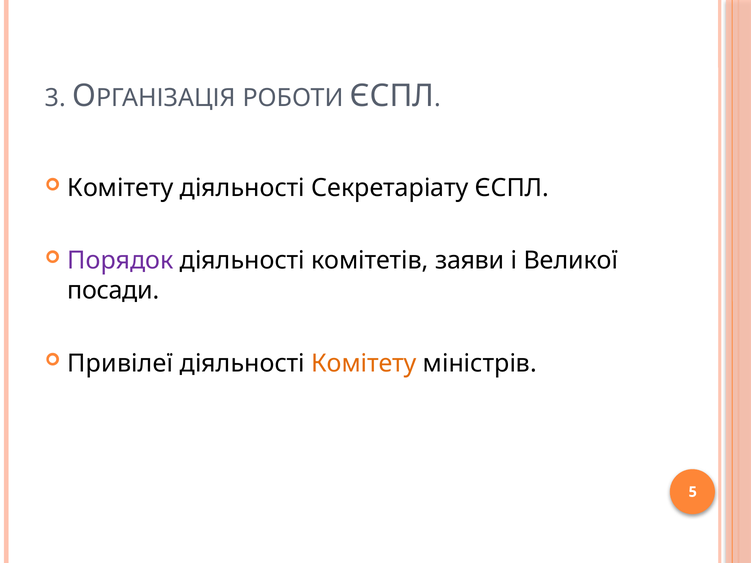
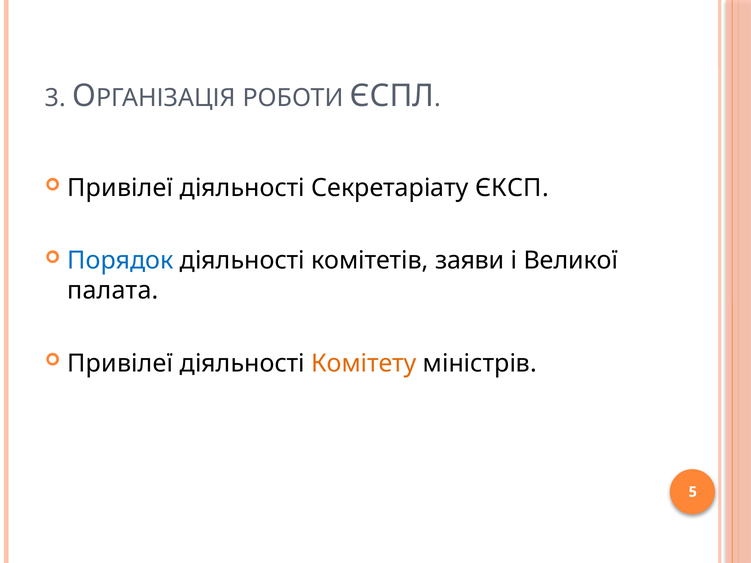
Комітету at (120, 188): Комітету -> Привілеї
Секретаріату ЄCПЛ: ЄCПЛ -> ЄКСП
Порядок colour: purple -> blue
посади: посади -> палата
